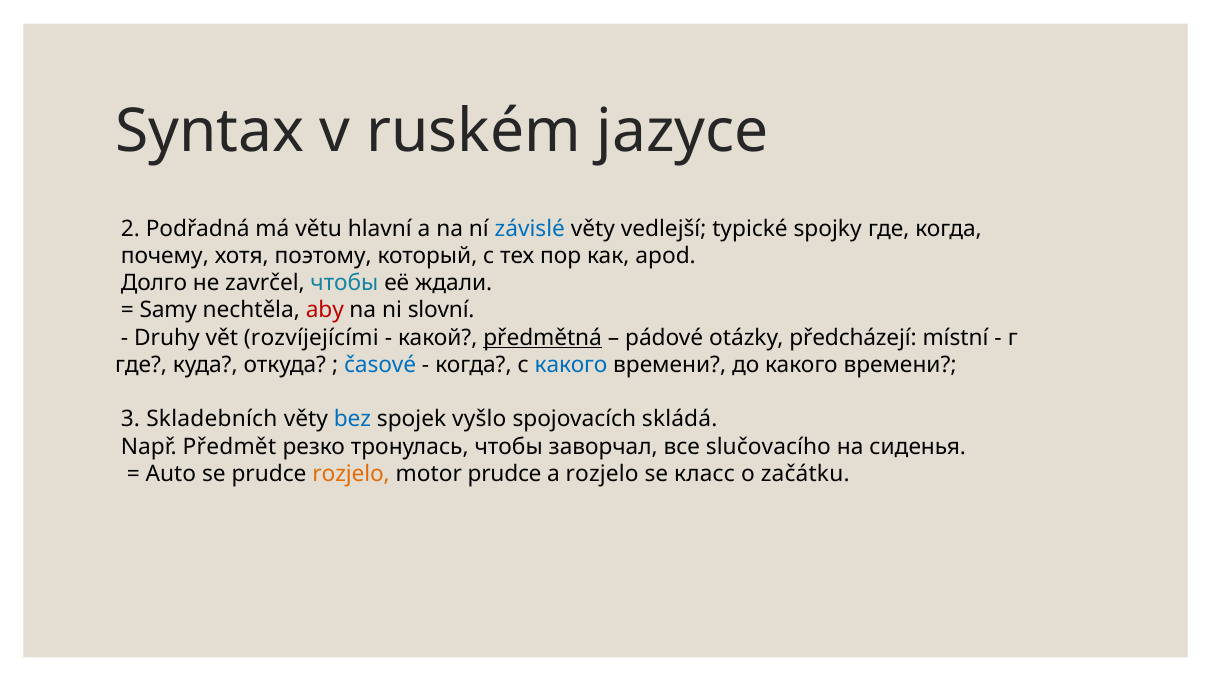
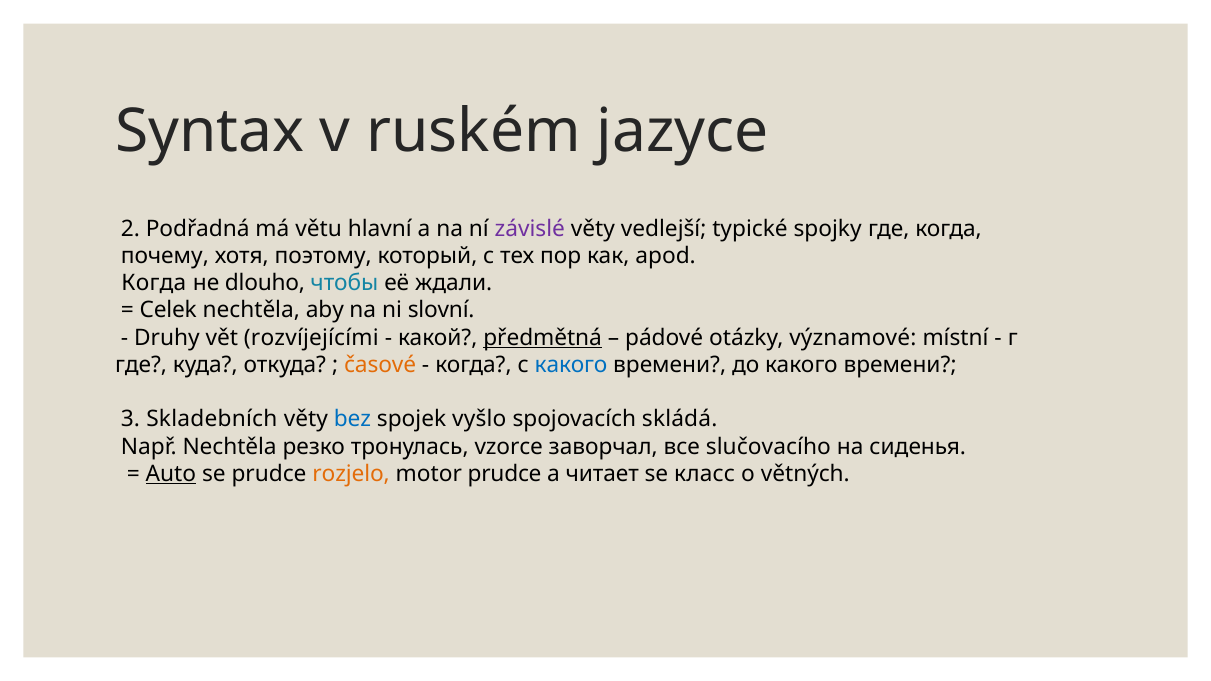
závislé colour: blue -> purple
Долго at (154, 283): Долго -> Когда
zavrčel: zavrčel -> dlouho
Samy: Samy -> Celek
aby colour: red -> black
předcházejí: předcházejí -> významové
časové colour: blue -> orange
Např Předmět: Předmět -> Nechtěla
тронулась чтобы: чтобы -> vzorce
Auto underline: none -> present
a rozjelo: rozjelo -> читает
začátku: začátku -> větných
